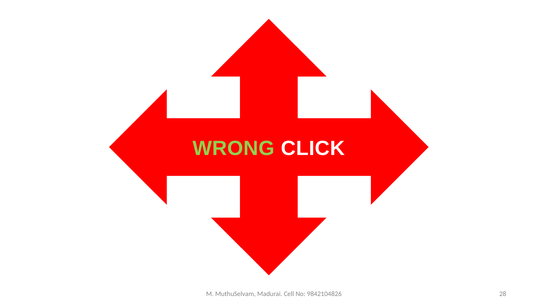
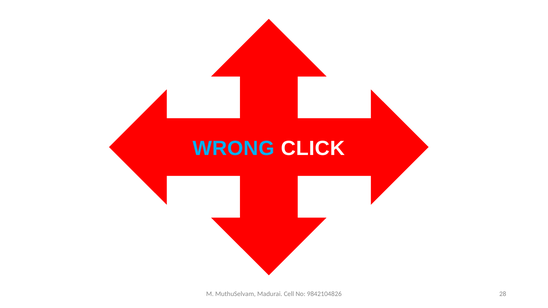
WRONG colour: light green -> light blue
